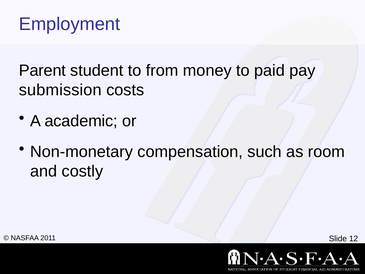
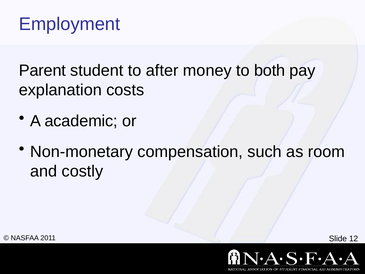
from: from -> after
paid: paid -> both
submission: submission -> explanation
